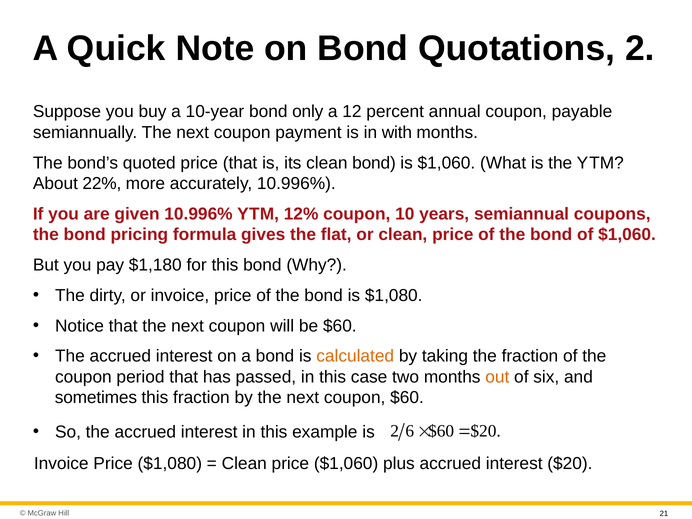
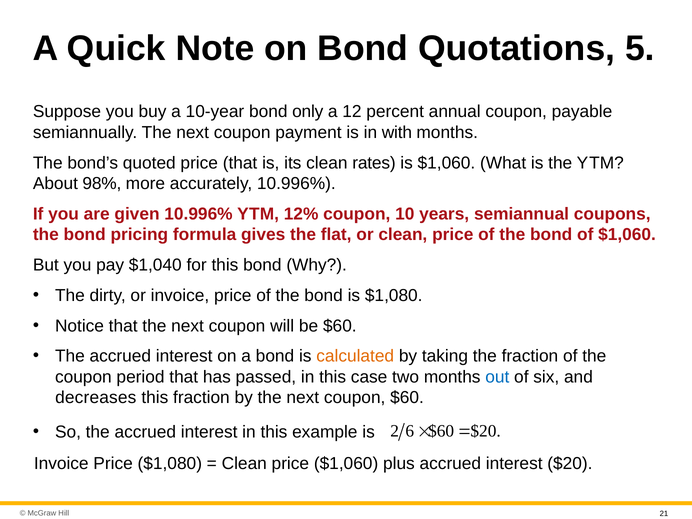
Quotations 2: 2 -> 5
clean bond: bond -> rates
22%: 22% -> 98%
$1,180: $1,180 -> $1,040
out colour: orange -> blue
sometimes: sometimes -> decreases
